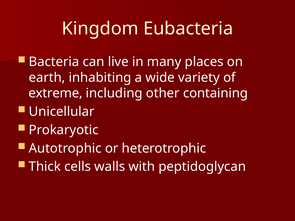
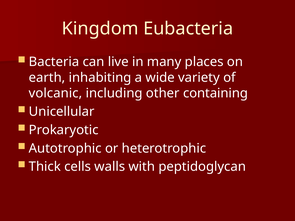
extreme: extreme -> volcanic
